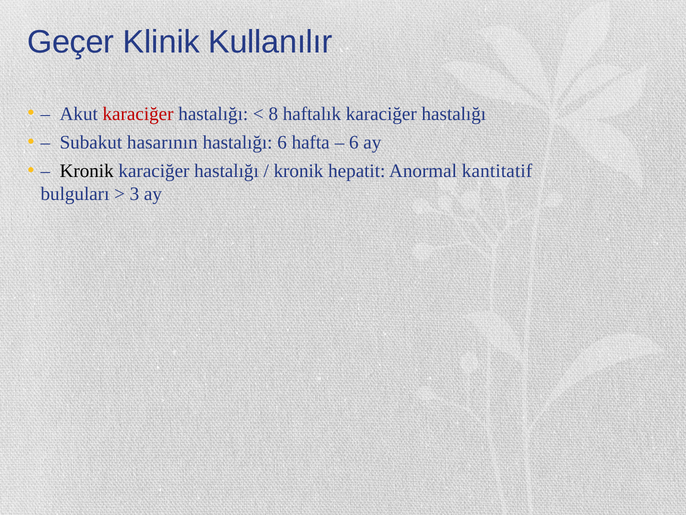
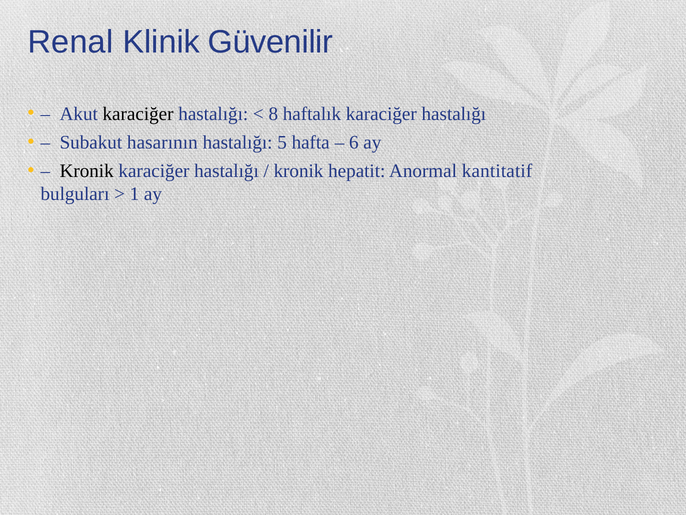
Geçer: Geçer -> Renal
Kullanılır: Kullanılır -> Güvenilir
karaciğer at (138, 114) colour: red -> black
hastalığı 6: 6 -> 5
3: 3 -> 1
